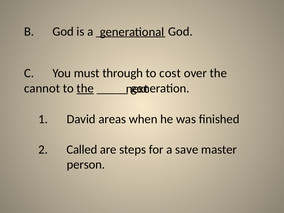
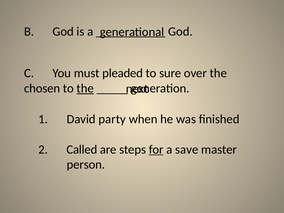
through: through -> pleaded
cost: cost -> sure
cannot: cannot -> chosen
areas: areas -> party
for underline: none -> present
